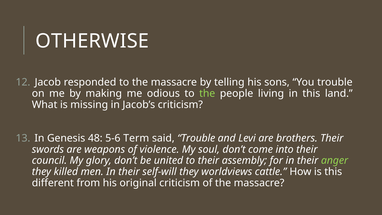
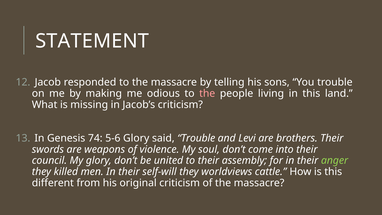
OTHERWISE: OTHERWISE -> STATEMENT
the at (207, 93) colour: light green -> pink
48: 48 -> 74
5-6 Term: Term -> Glory
